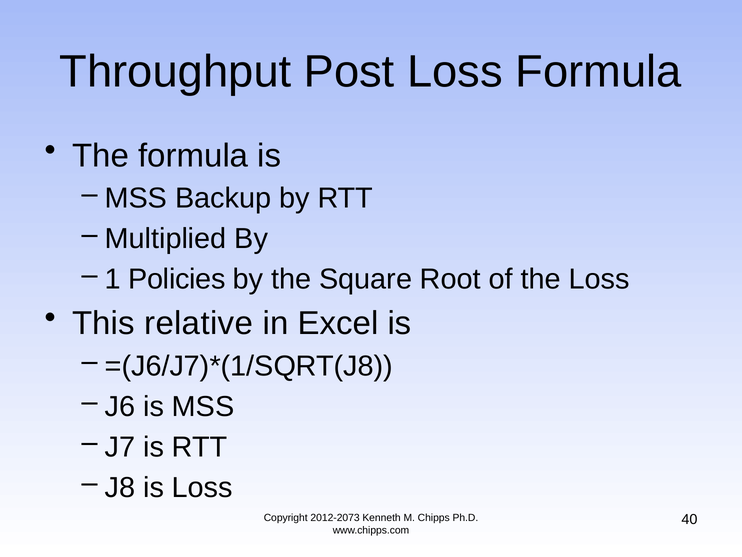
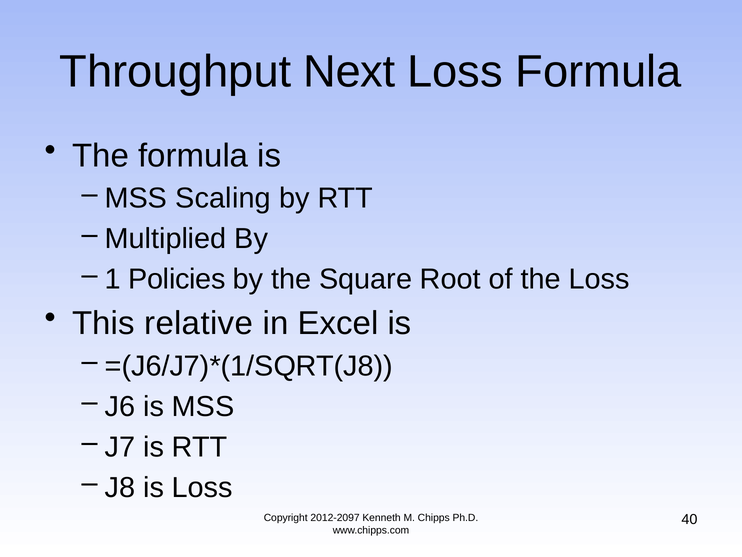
Post: Post -> Next
Backup: Backup -> Scaling
2012-2073: 2012-2073 -> 2012-2097
